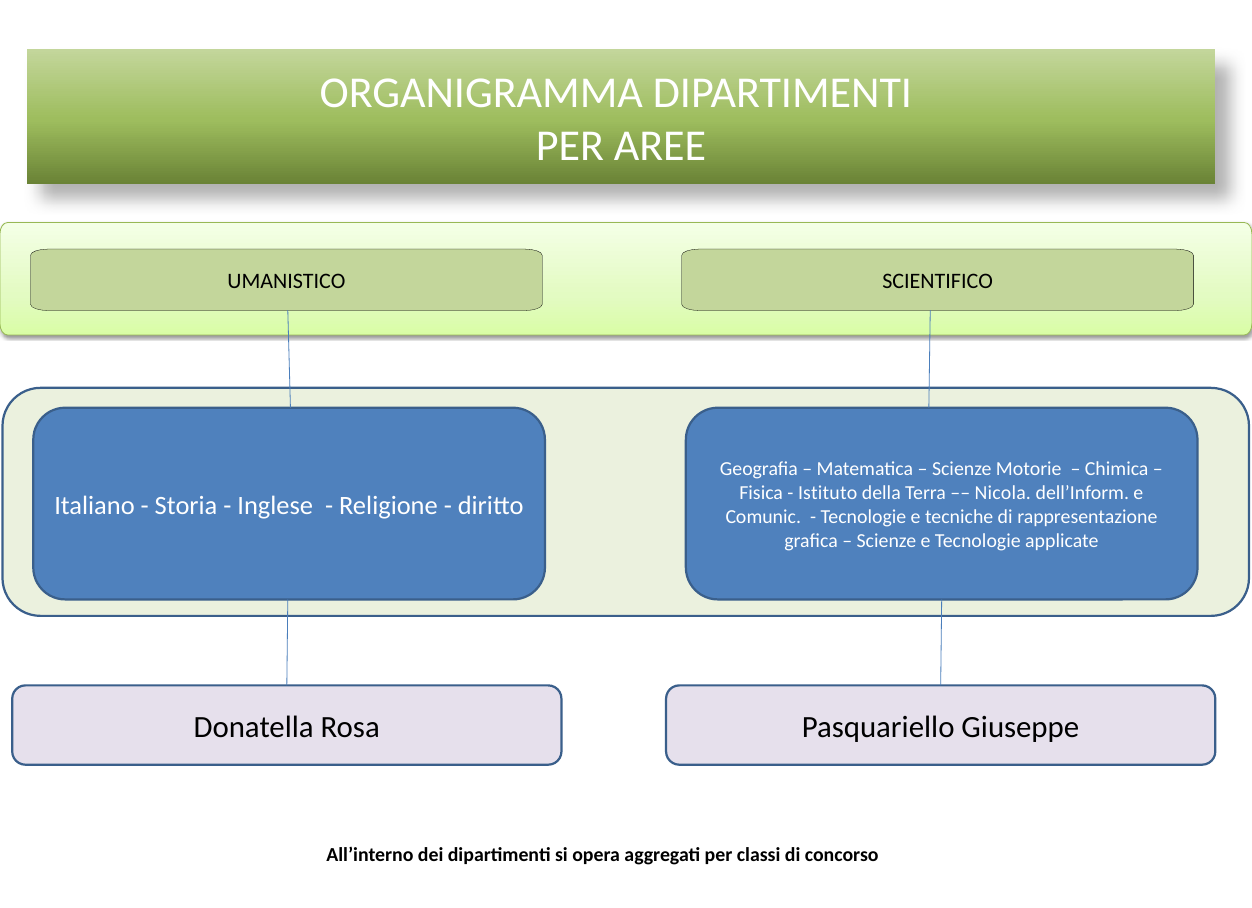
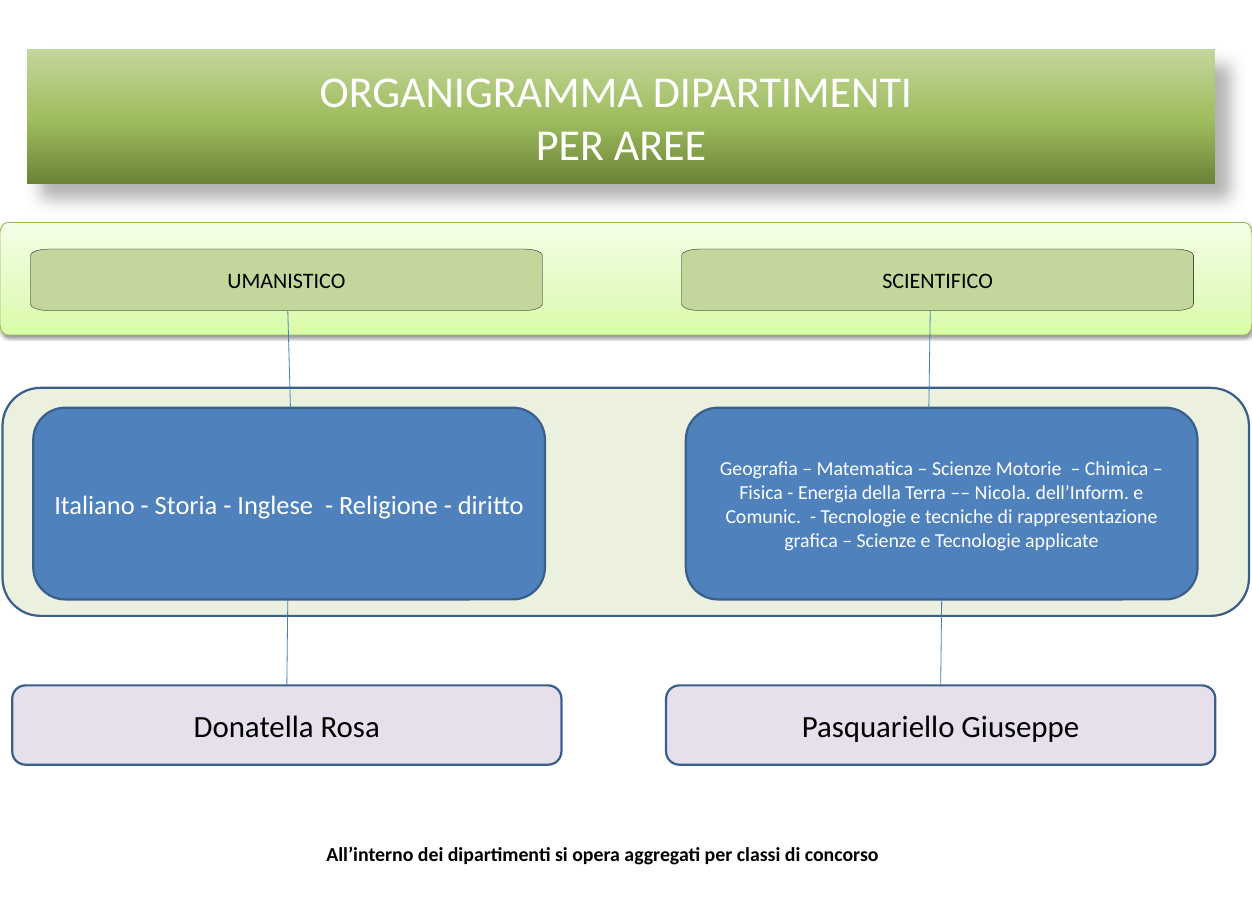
Istituto: Istituto -> Energia
